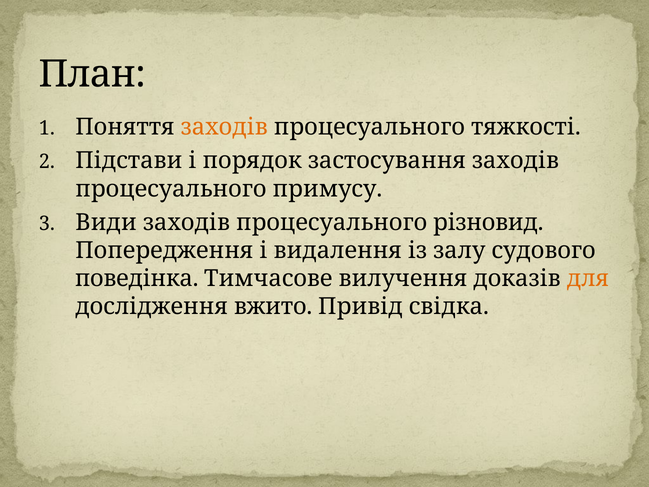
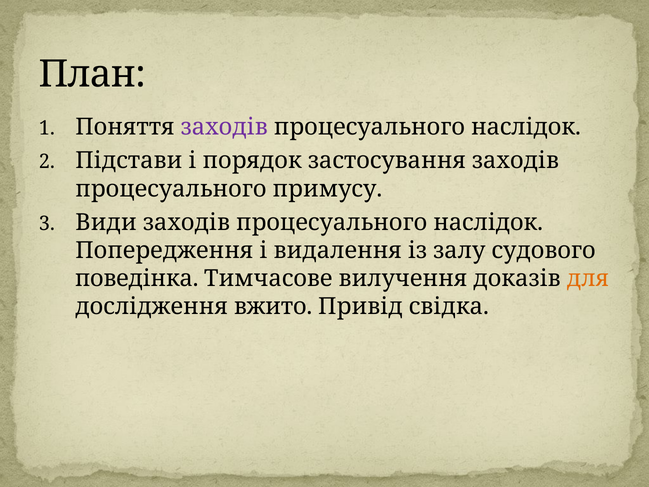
заходів at (224, 127) colour: orange -> purple
тяжкості at (526, 127): тяжкості -> наслідок
Види заходів процесуального різновид: різновид -> наслідок
